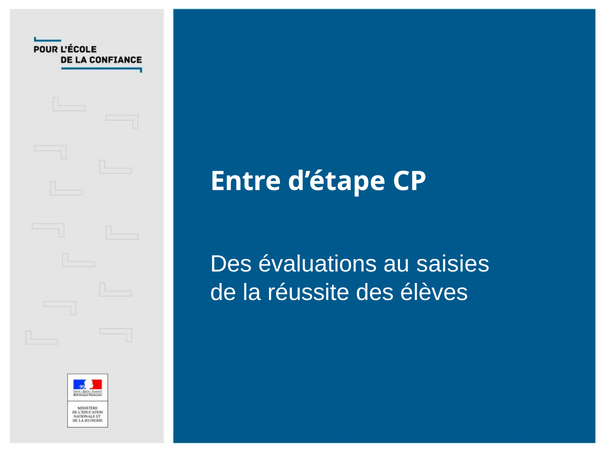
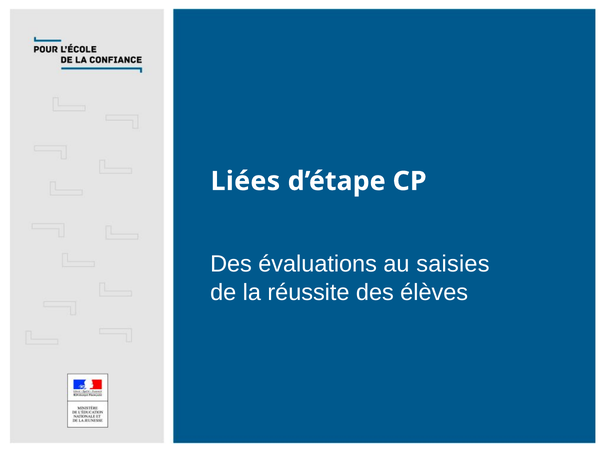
Entre: Entre -> Liées
